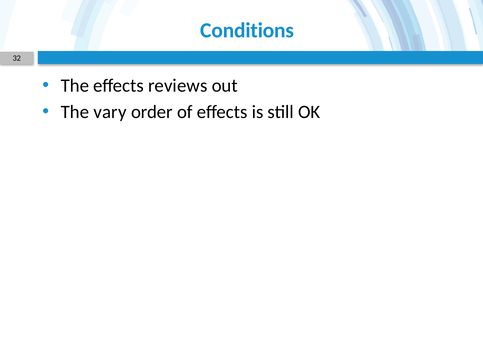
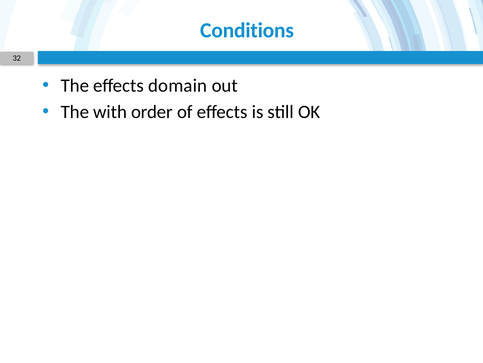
reviews: reviews -> domain
vary: vary -> with
